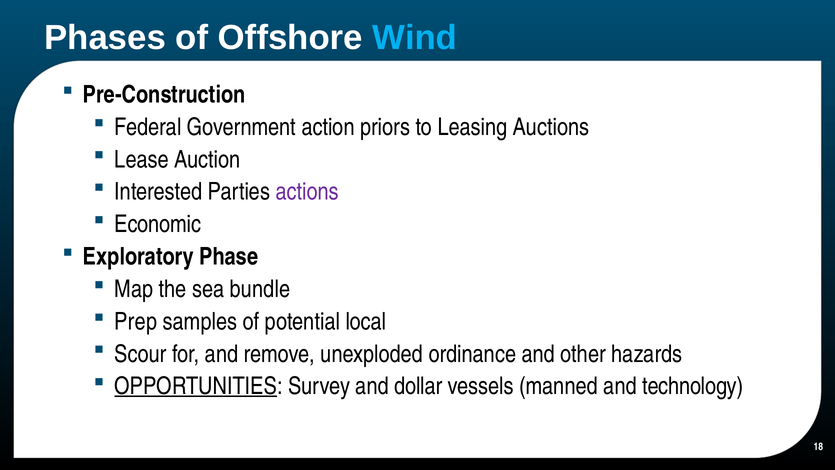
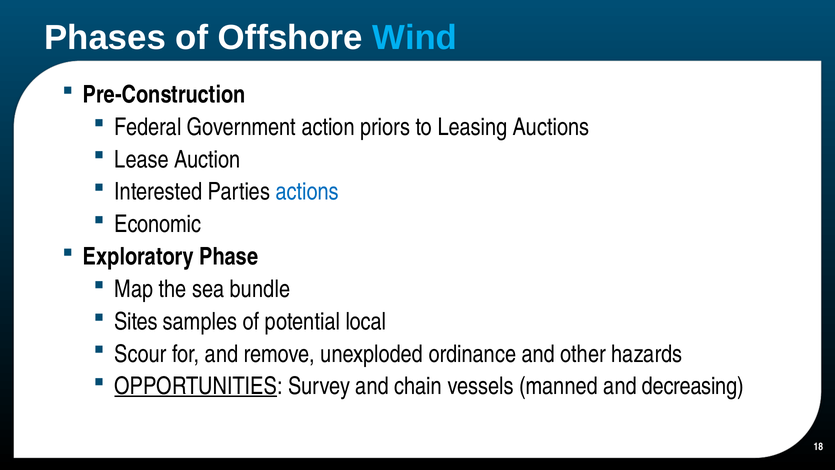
actions colour: purple -> blue
Prep: Prep -> Sites
dollar: dollar -> chain
technology: technology -> decreasing
